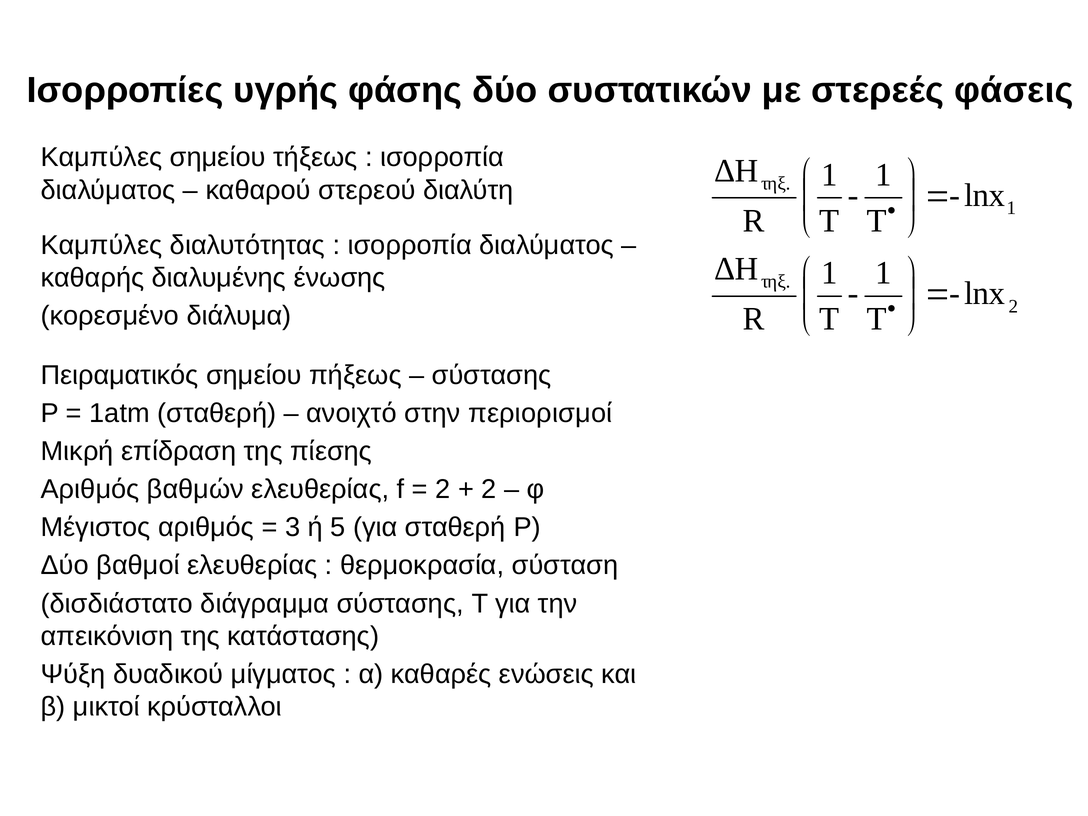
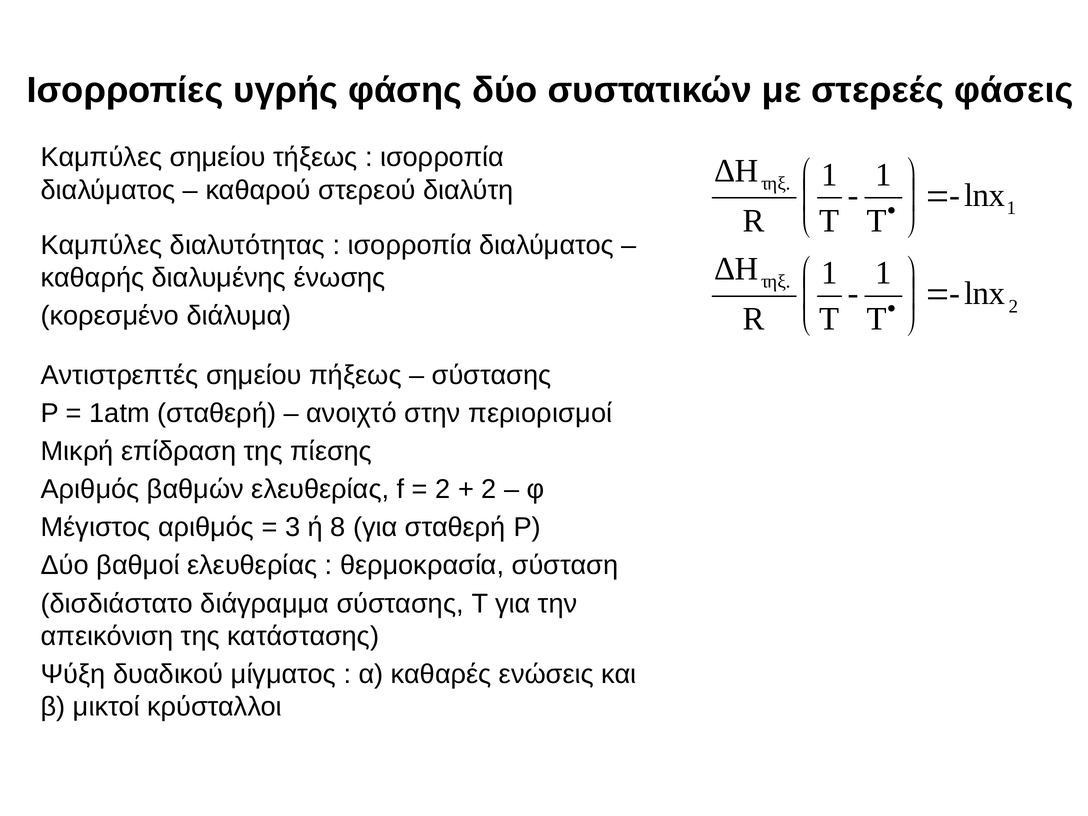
Πειραματικός: Πειραματικός -> Αντιστρεπτές
5: 5 -> 8
